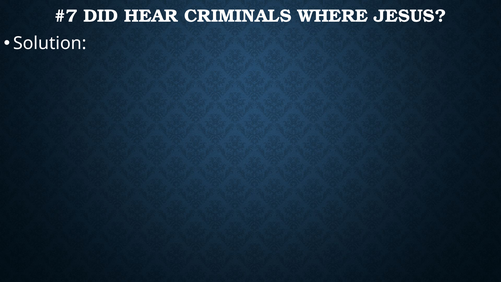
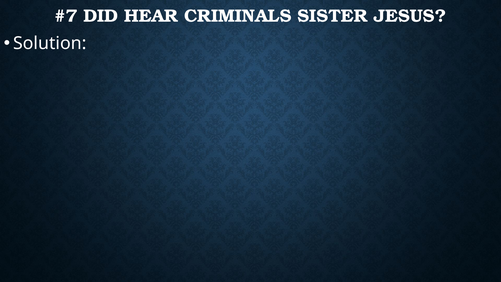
WHERE: WHERE -> SISTER
